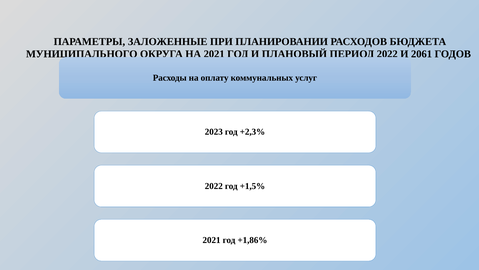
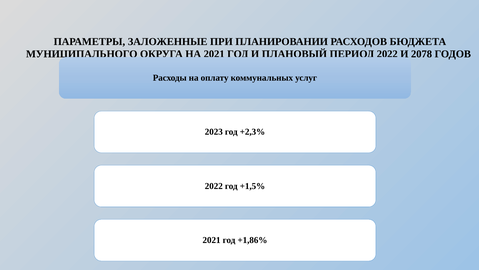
2061: 2061 -> 2078
